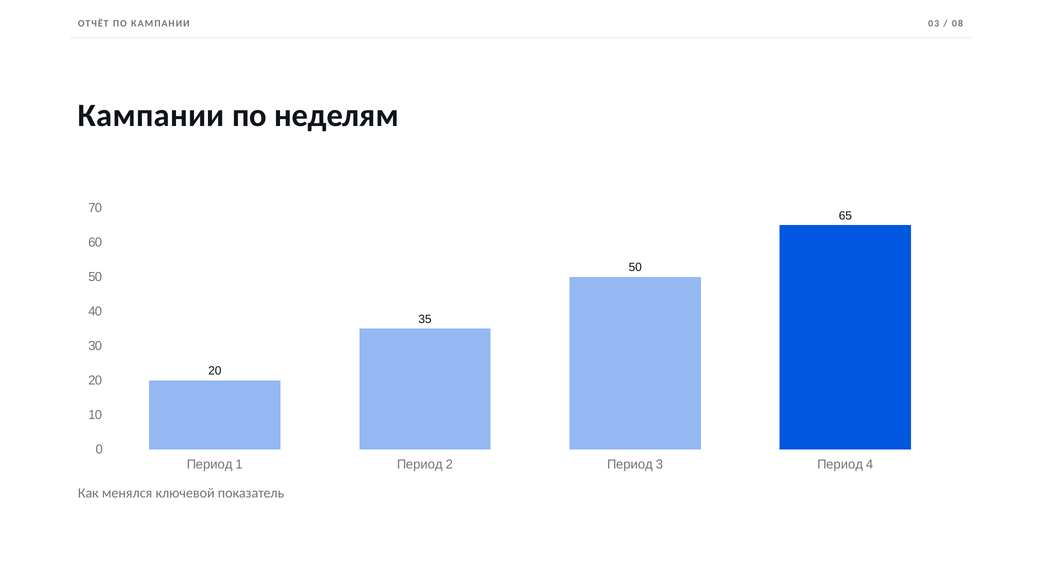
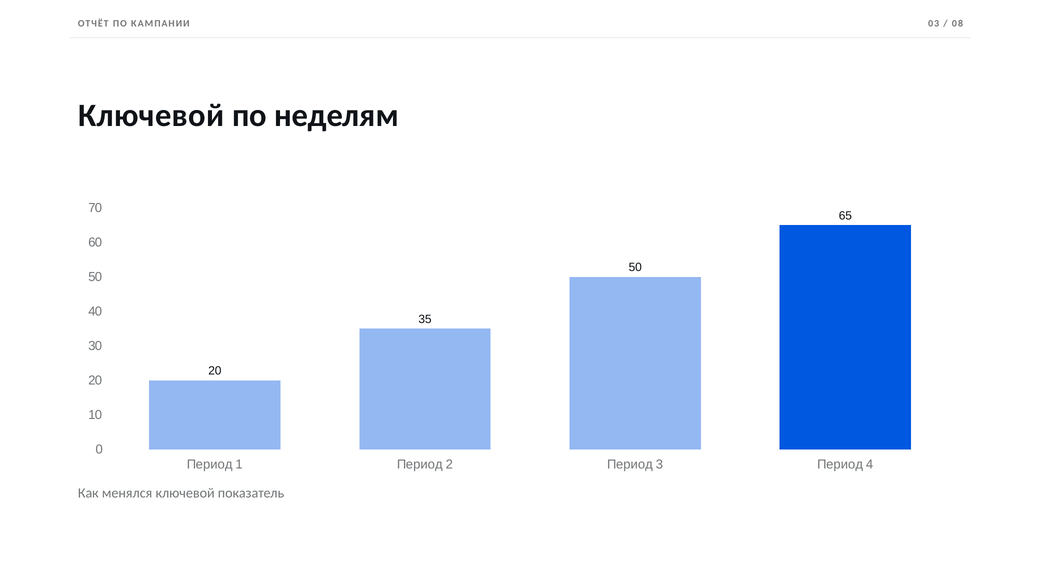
Кампании at (151, 115): Кампании -> Ключевой
